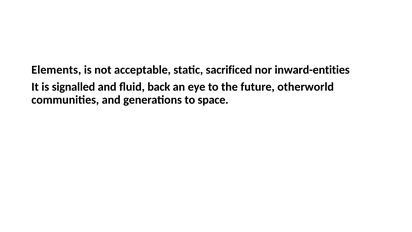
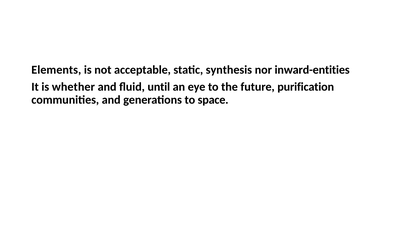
sacrificed: sacrificed -> synthesis
signalled: signalled -> whether
back: back -> until
otherworld: otherworld -> purification
